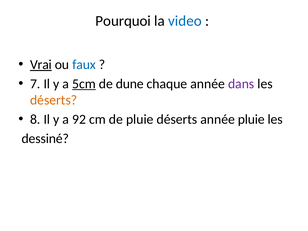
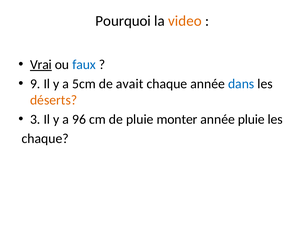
video colour: blue -> orange
7: 7 -> 9
5cm underline: present -> none
dune: dune -> avait
dans colour: purple -> blue
8: 8 -> 3
92: 92 -> 96
pluie déserts: déserts -> monter
dessiné at (45, 139): dessiné -> chaque
